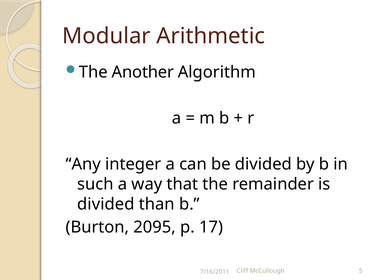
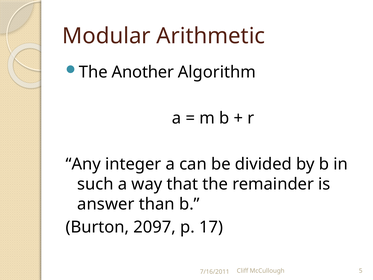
divided at (106, 204): divided -> answer
2095: 2095 -> 2097
